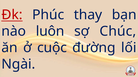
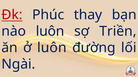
Chúc: Chúc -> Triền
ở cuộc: cuộc -> luôn
